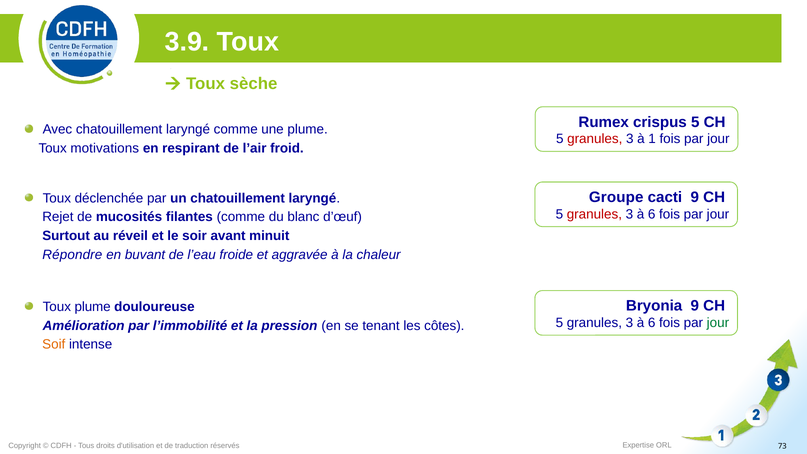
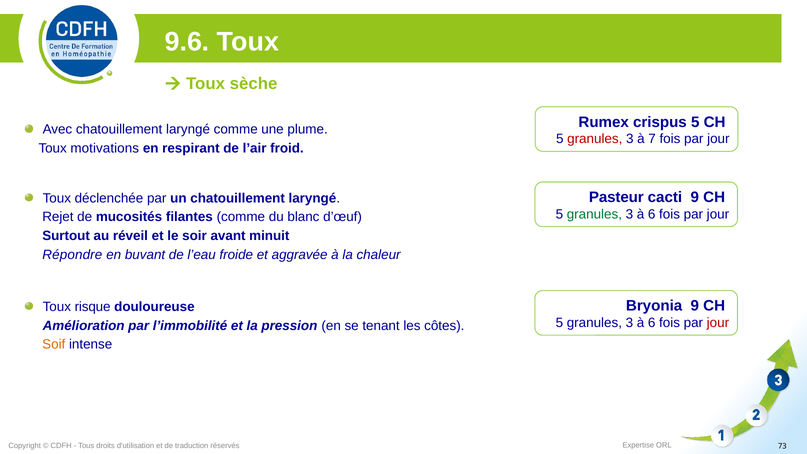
3.9: 3.9 -> 9.6
1: 1 -> 7
Groupe: Groupe -> Pasteur
granules at (594, 214) colour: red -> green
Toux plume: plume -> risque
jour at (718, 323) colour: green -> red
